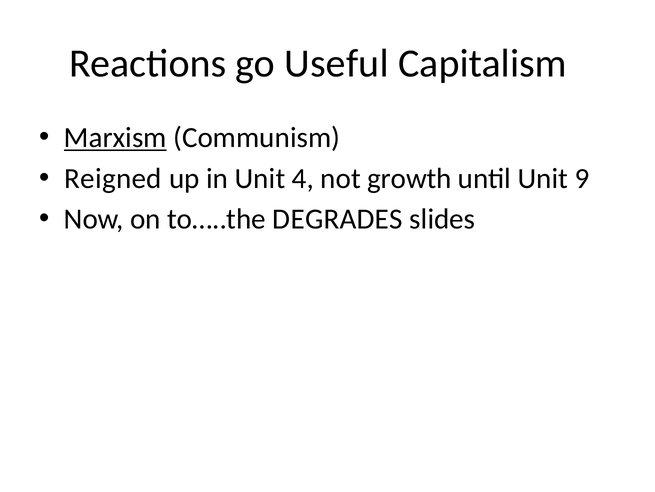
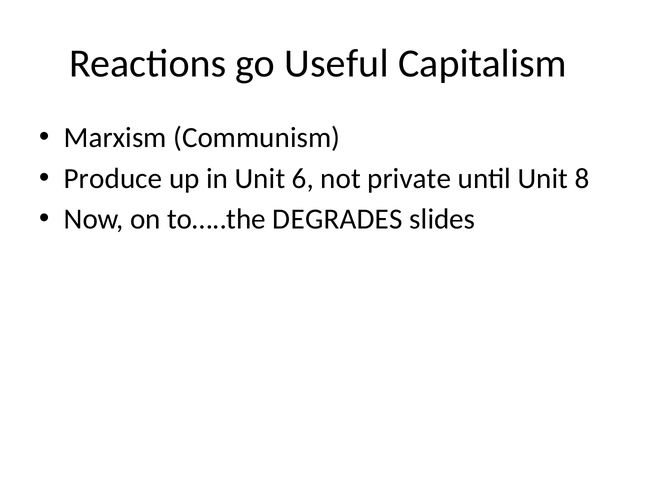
Marxism underline: present -> none
Reigned: Reigned -> Produce
4: 4 -> 6
growth: growth -> private
9: 9 -> 8
